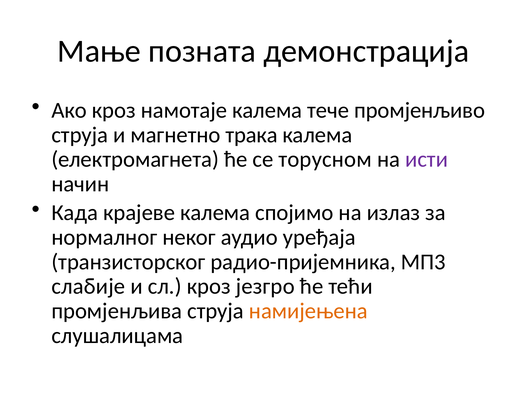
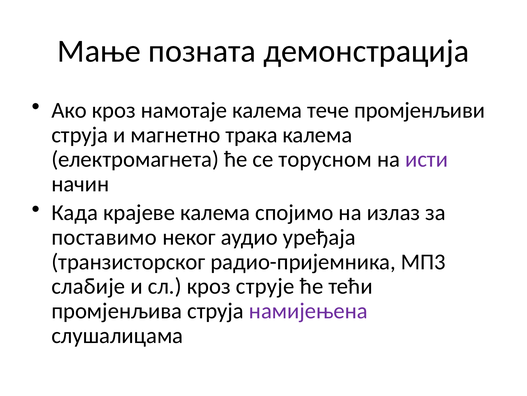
промјенљиво: промјенљиво -> промјенљиви
нормалног: нормалног -> поставимо
језгро: језгро -> струје
намијењена colour: orange -> purple
